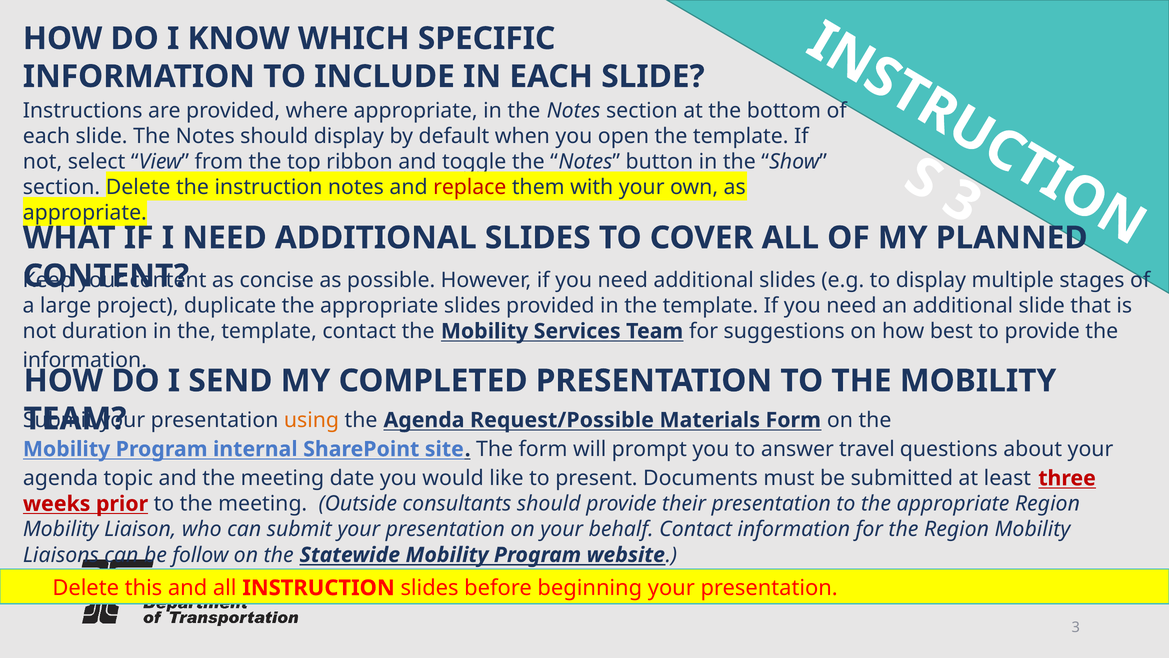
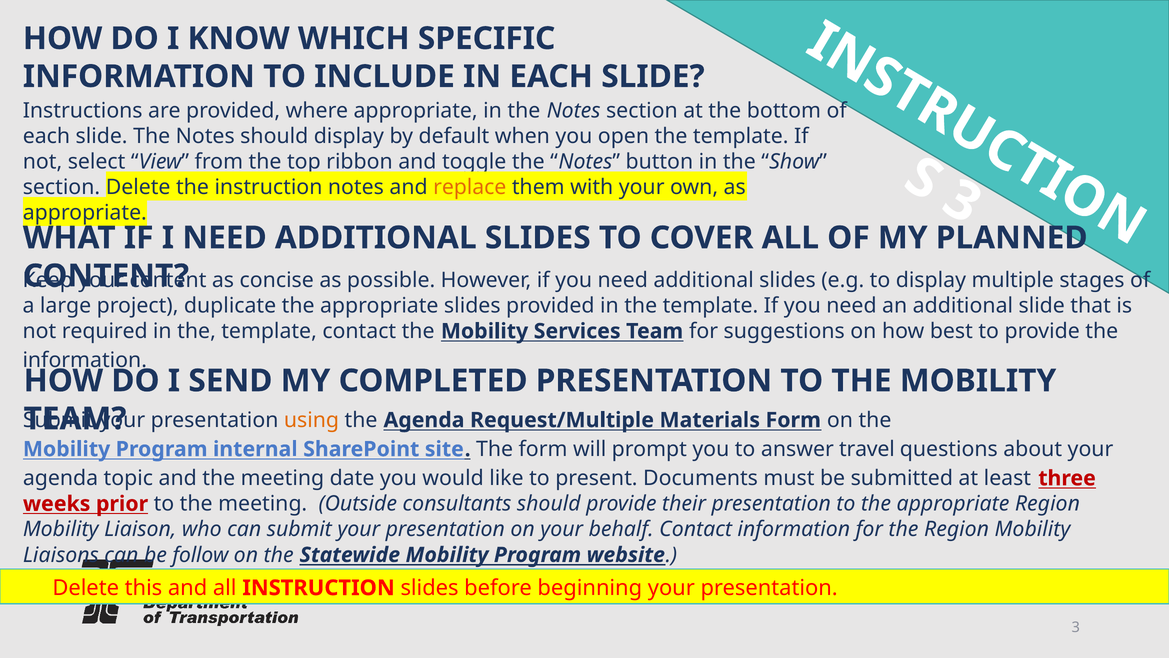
replace colour: red -> orange
duration: duration -> required
Request/Possible: Request/Possible -> Request/Multiple
